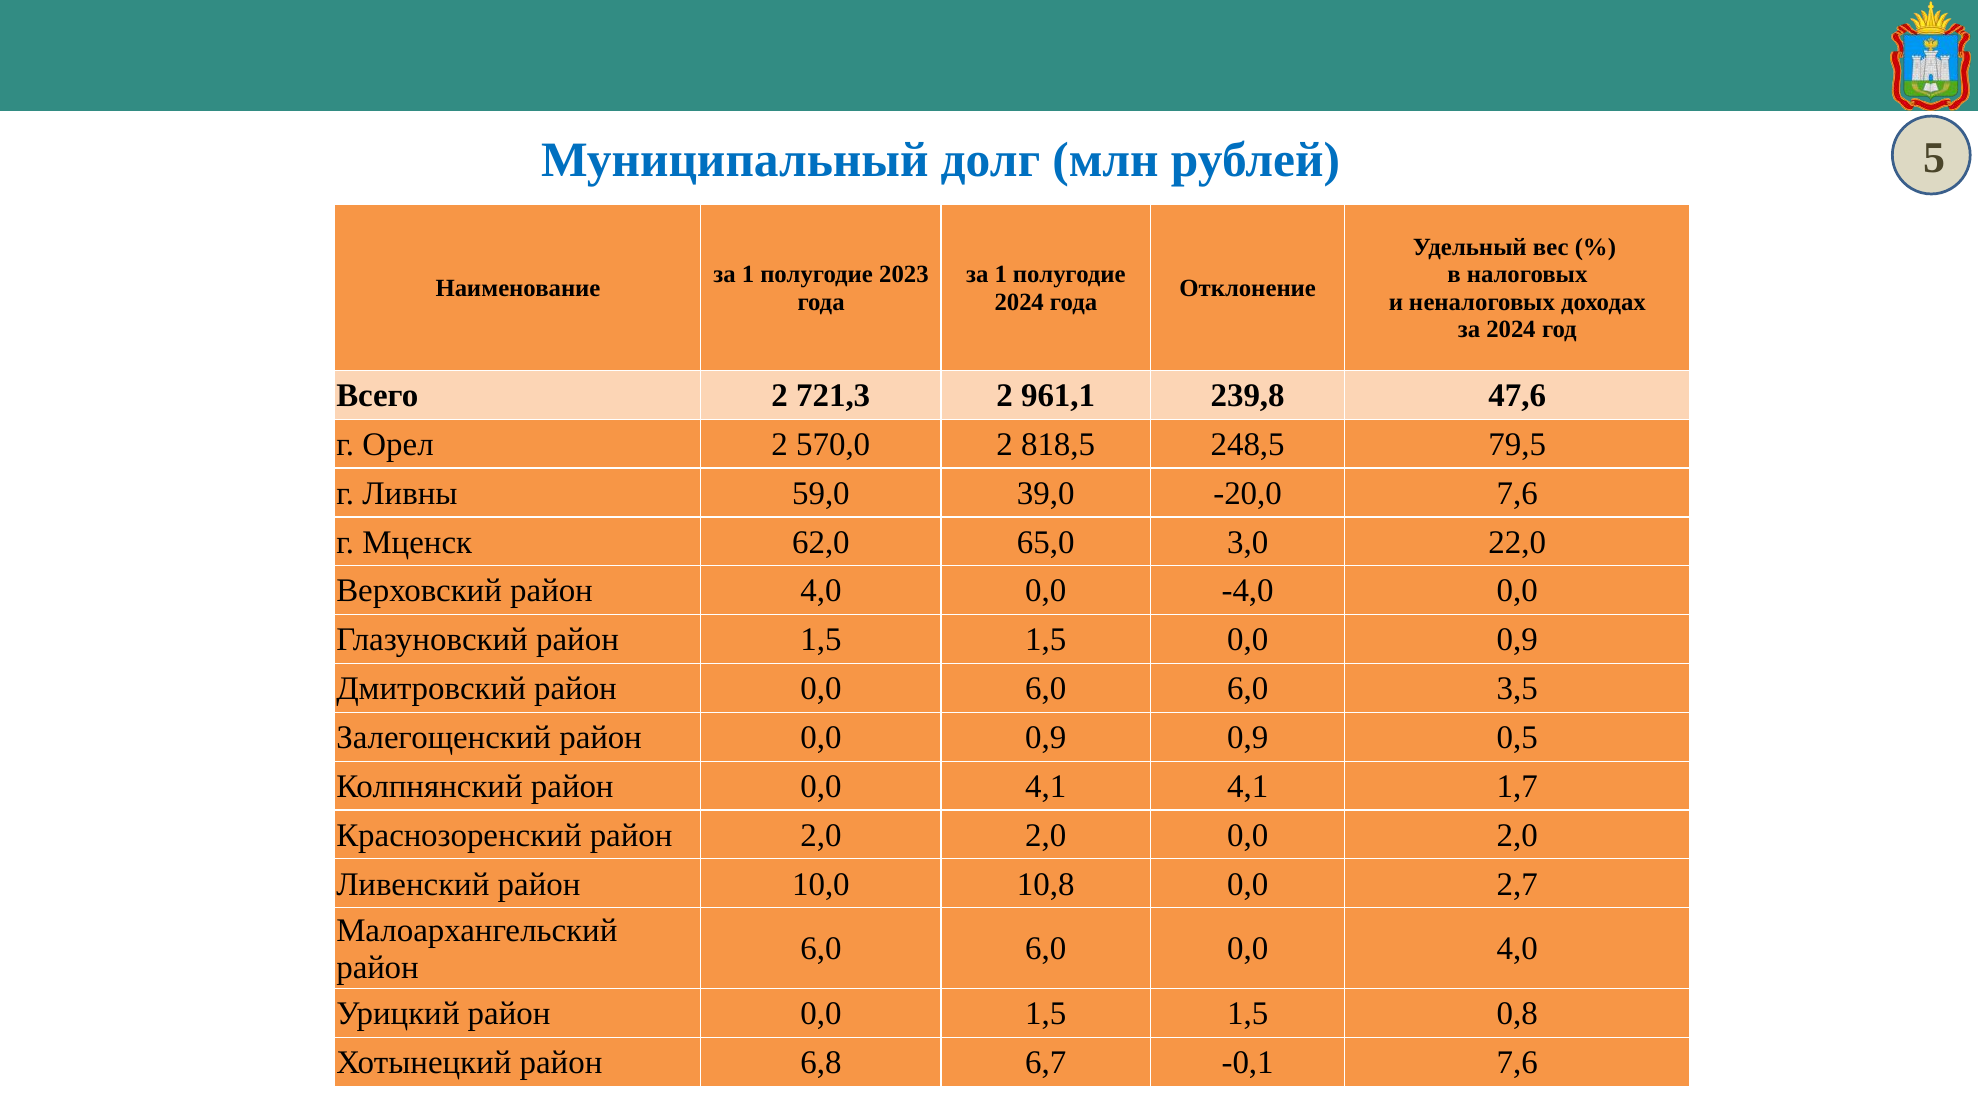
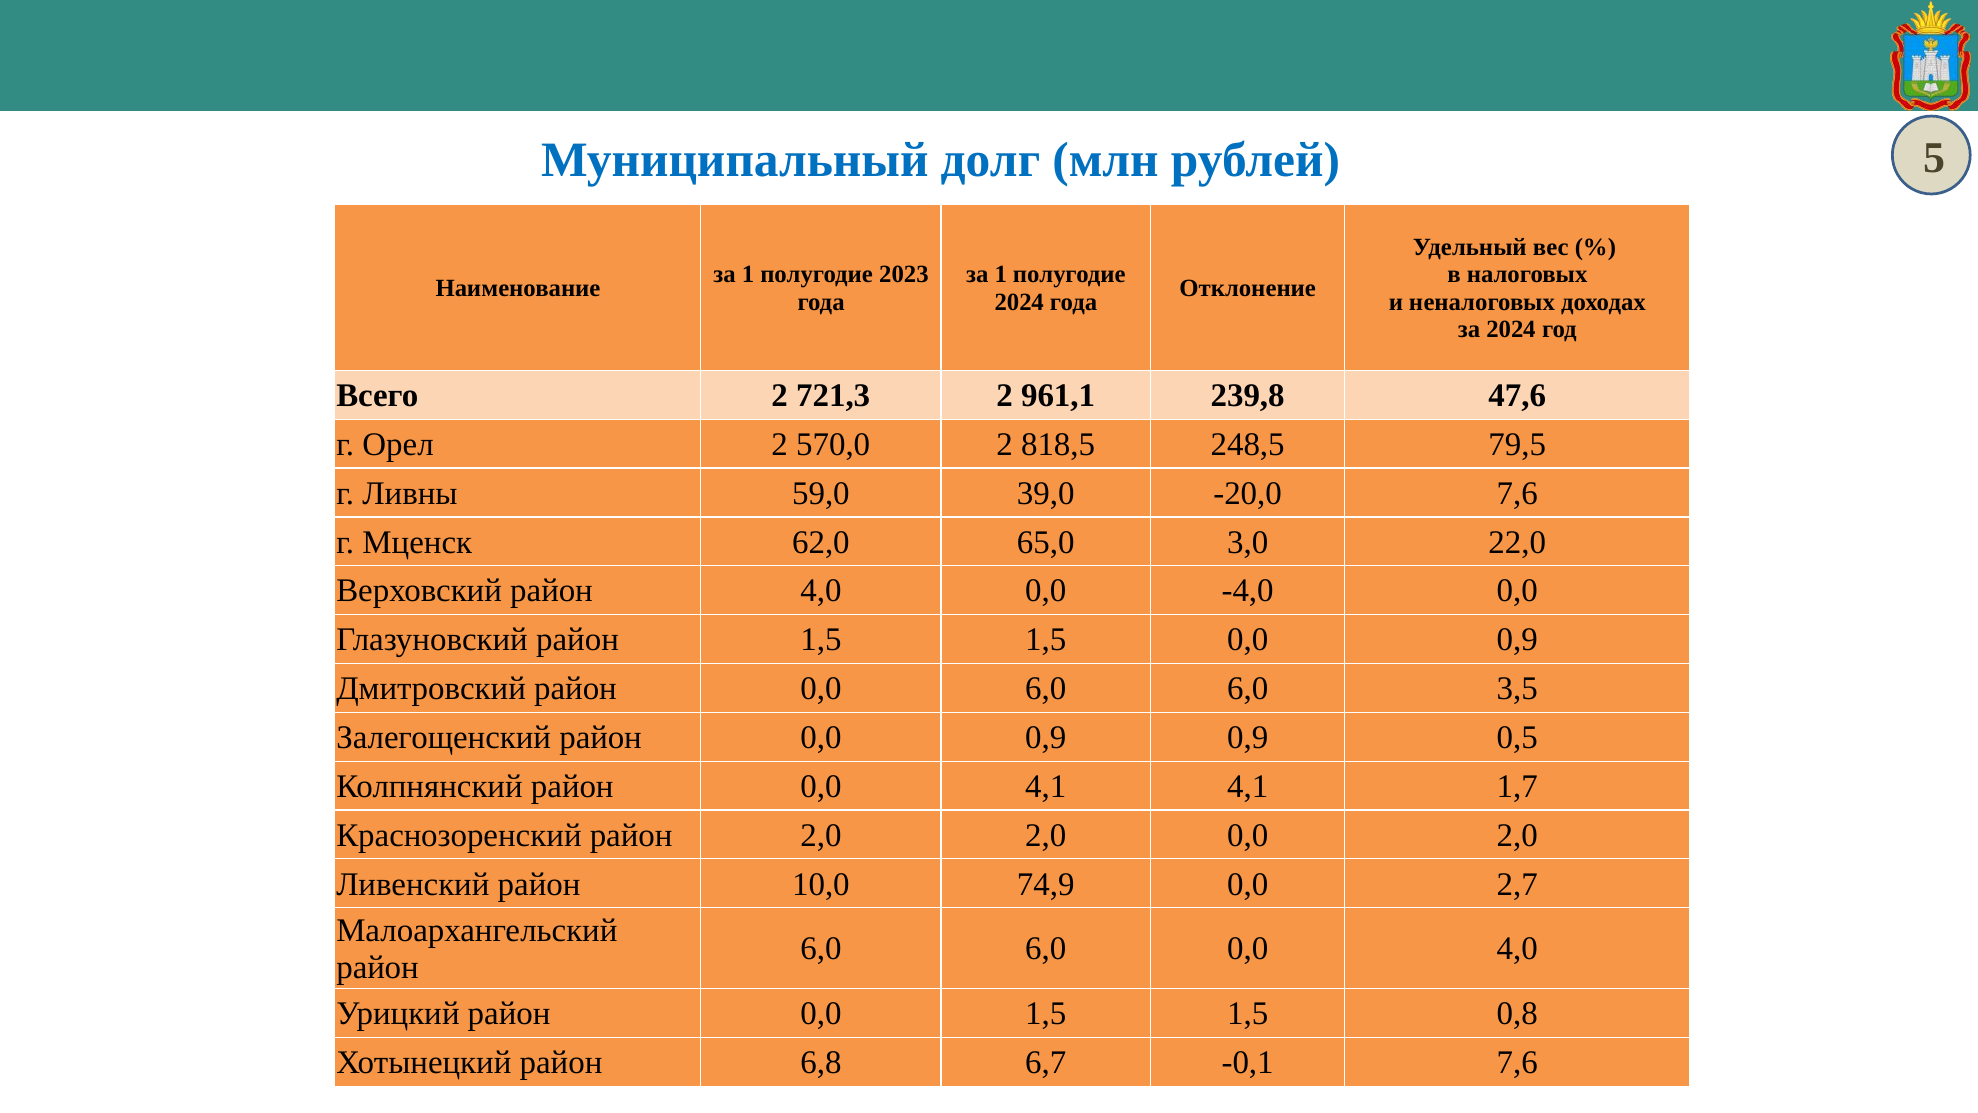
10,8: 10,8 -> 74,9
